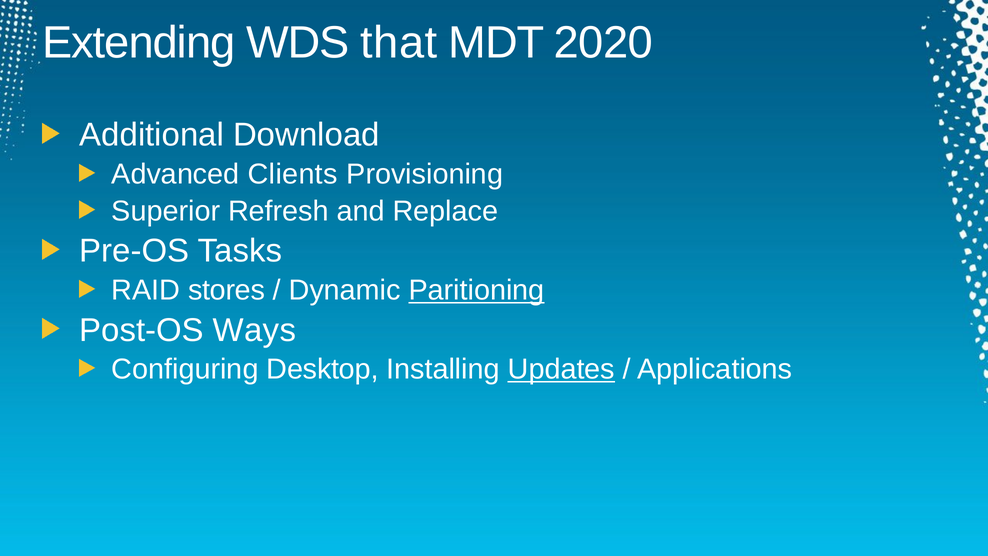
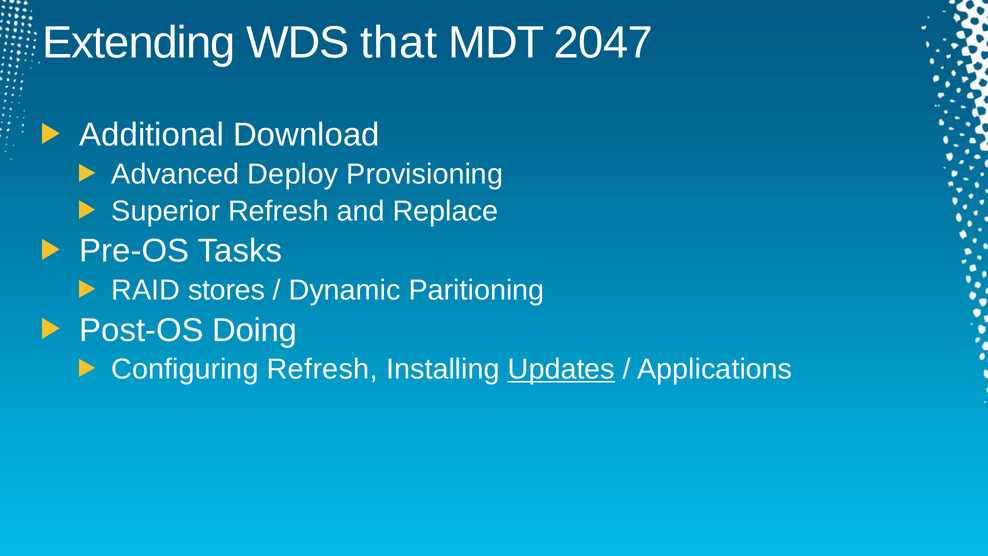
2020: 2020 -> 2047
Clients: Clients -> Deploy
Paritioning underline: present -> none
Ways: Ways -> Doing
Configuring Desktop: Desktop -> Refresh
